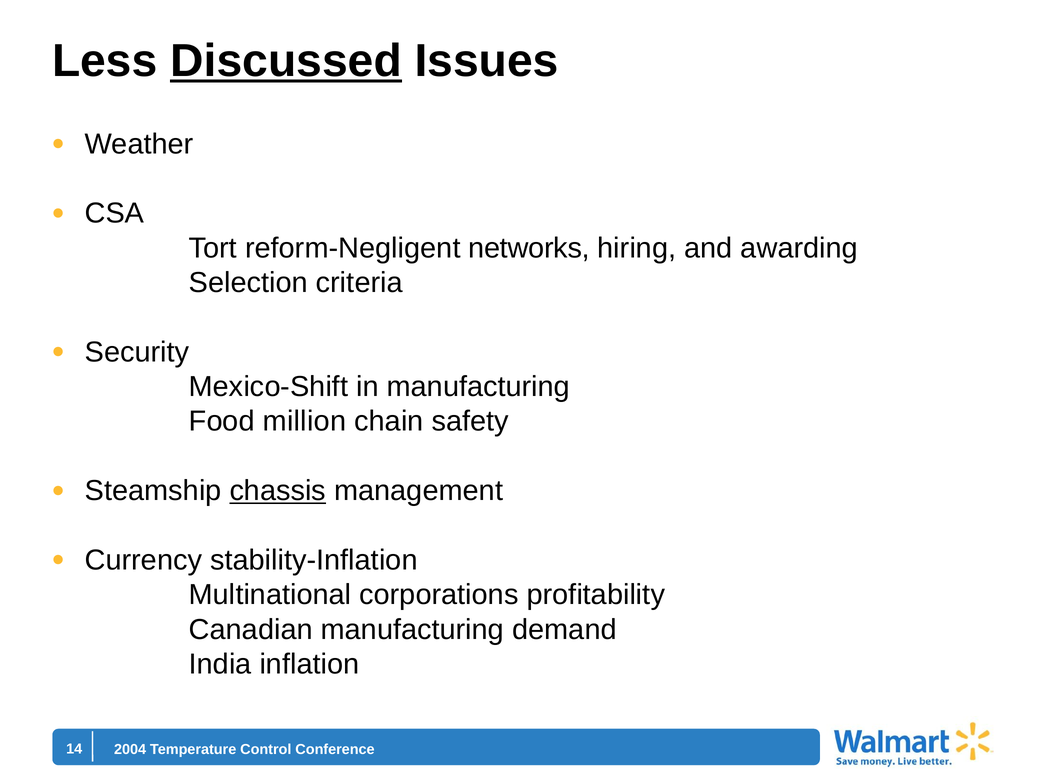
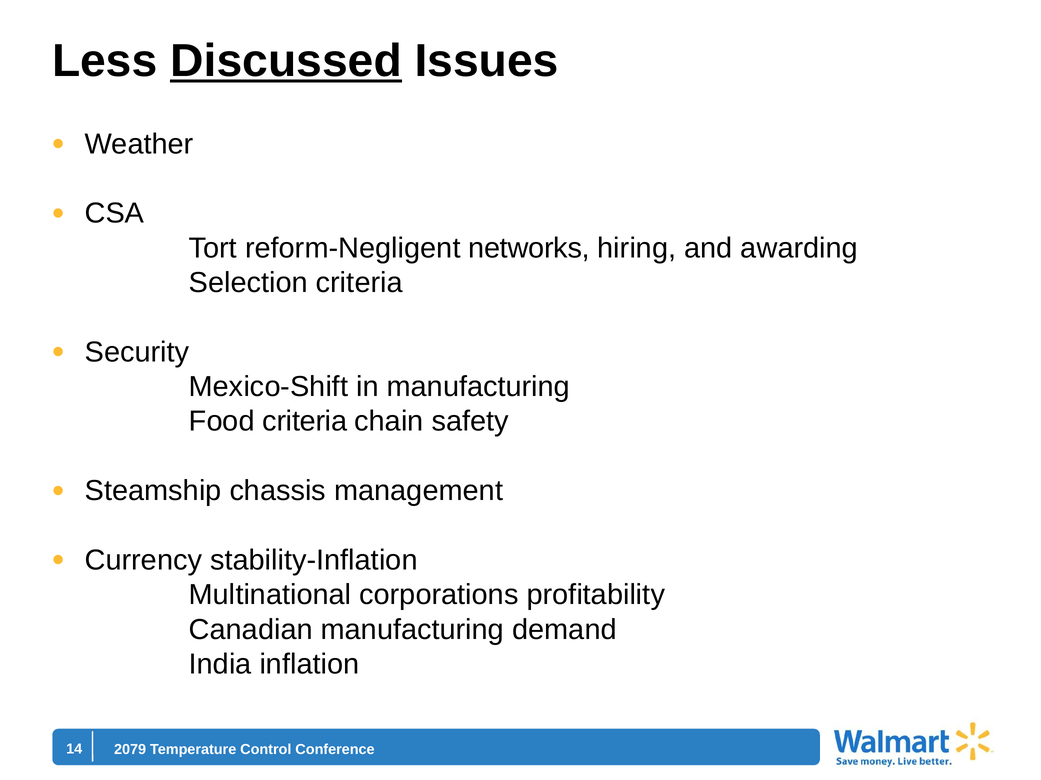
Food million: million -> criteria
chassis underline: present -> none
2004: 2004 -> 2079
